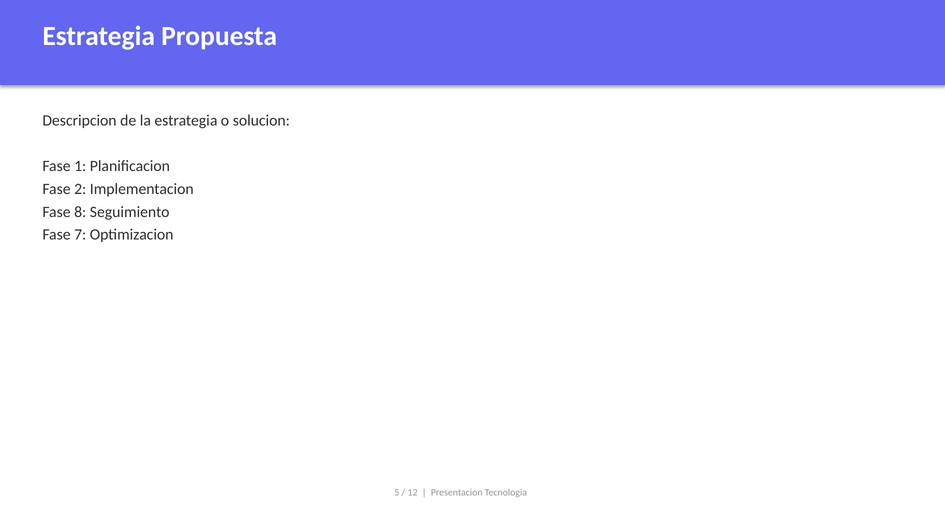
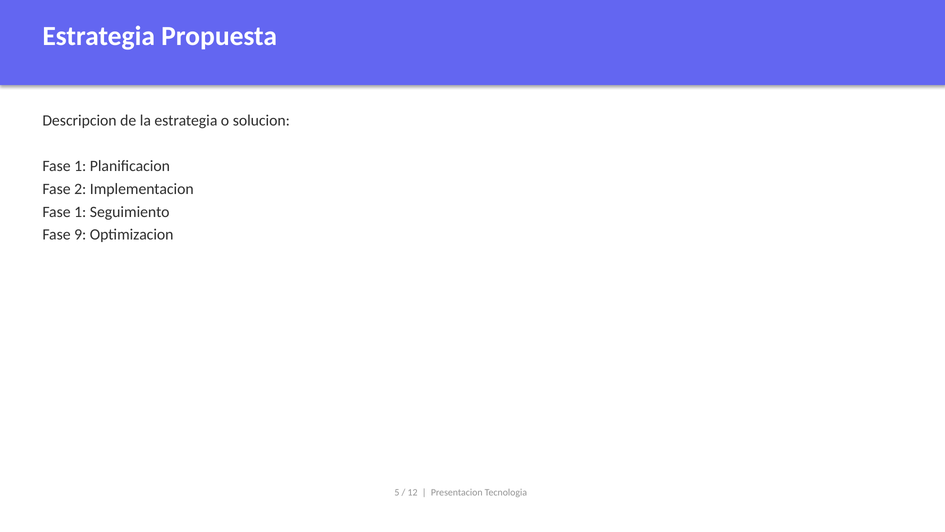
8 at (80, 212): 8 -> 1
7: 7 -> 9
